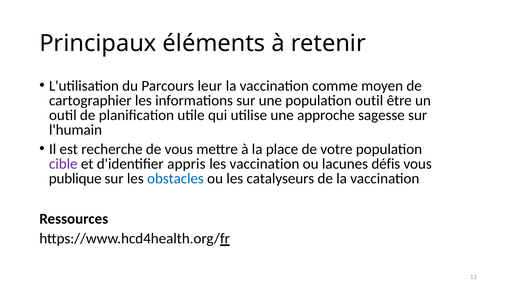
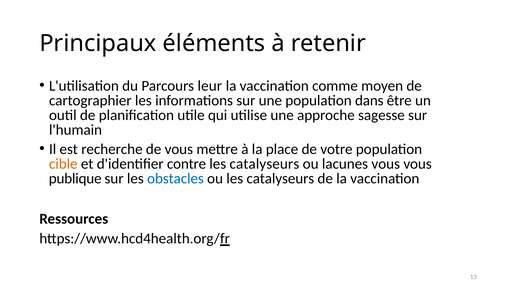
population outil: outil -> dans
cible colour: purple -> orange
appris: appris -> contre
vaccination at (264, 164): vaccination -> catalyseurs
lacunes défis: défis -> vous
